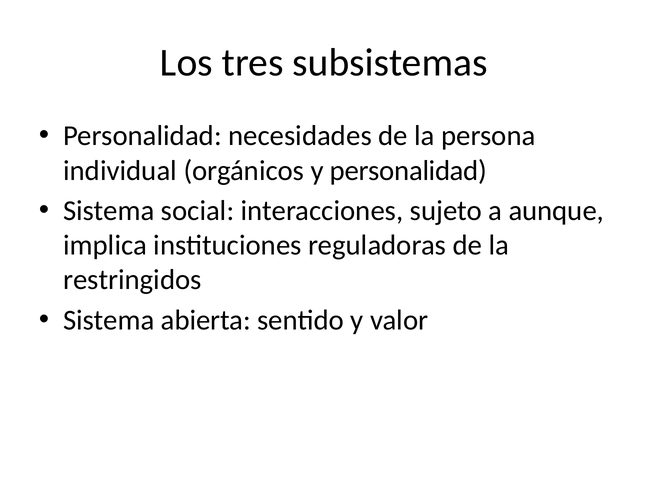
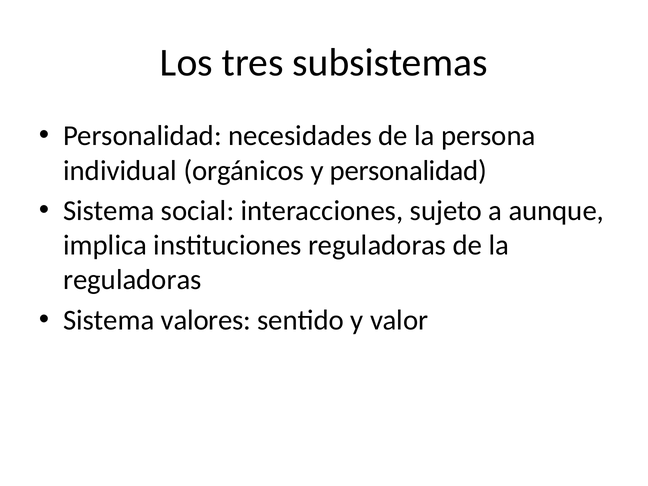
restringidos at (132, 280): restringidos -> reguladoras
abierta: abierta -> valores
